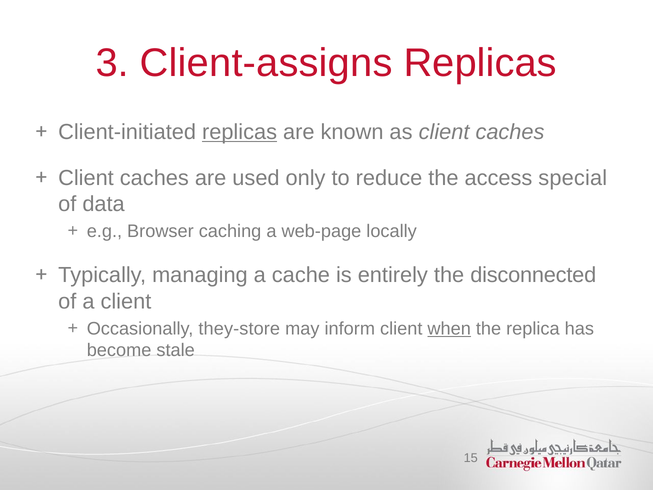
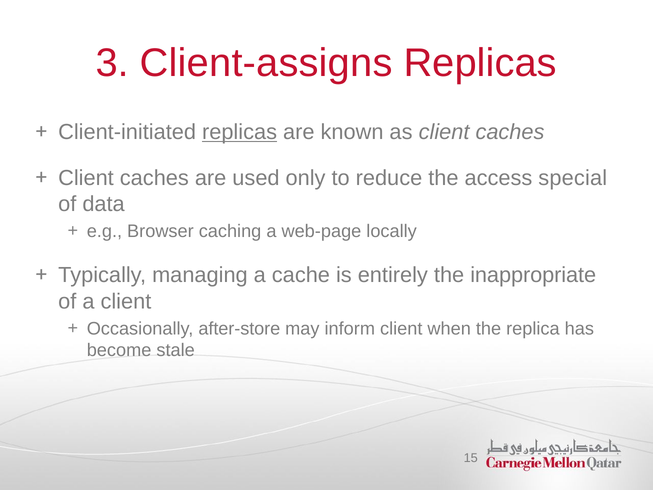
disconnected: disconnected -> inappropriate
they-store: they-store -> after-store
when underline: present -> none
